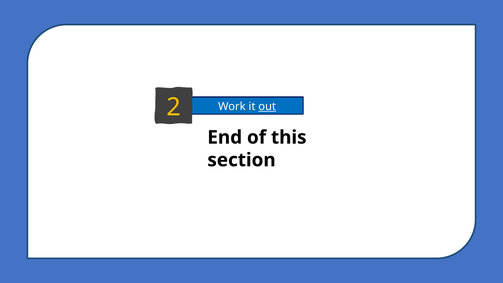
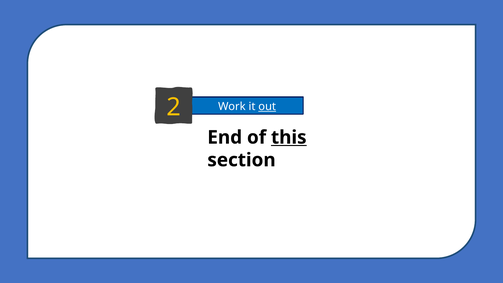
this underline: none -> present
